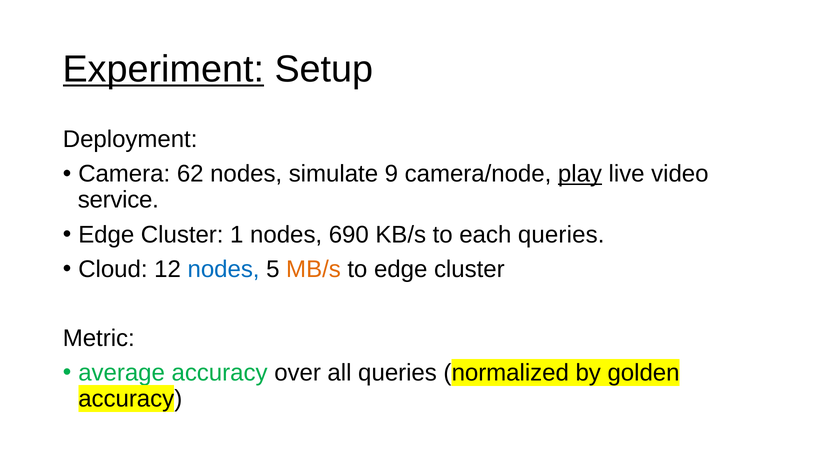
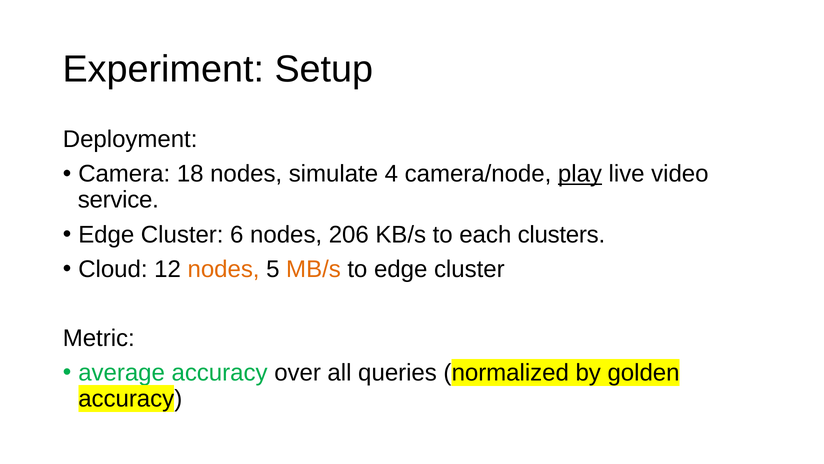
Experiment underline: present -> none
62: 62 -> 18
9: 9 -> 4
1: 1 -> 6
690: 690 -> 206
each queries: queries -> clusters
nodes at (224, 269) colour: blue -> orange
